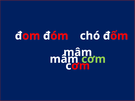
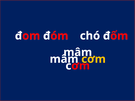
cơm at (94, 59) colour: light green -> yellow
